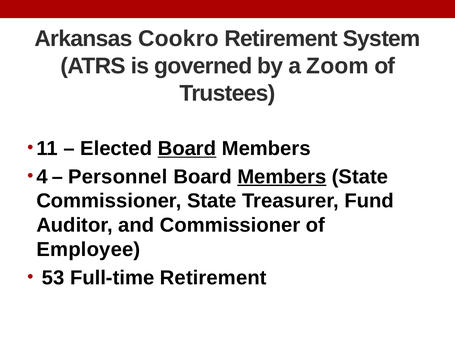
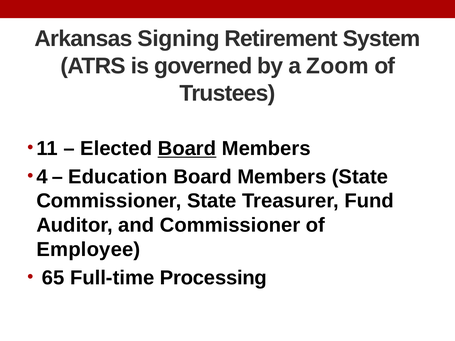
Cookro: Cookro -> Signing
Personnel: Personnel -> Education
Members at (282, 177) underline: present -> none
53: 53 -> 65
Full-time Retirement: Retirement -> Processing
